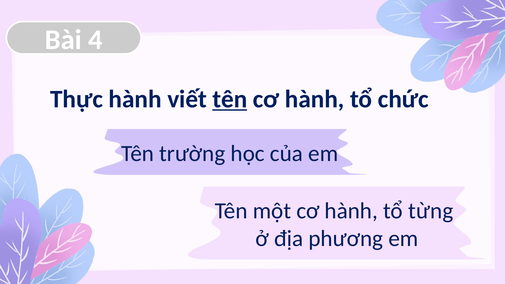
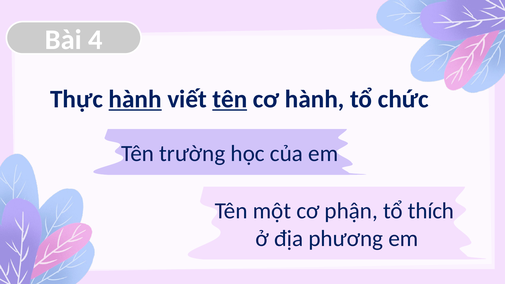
hành at (135, 99) underline: none -> present
một cơ hành: hành -> phận
từng: từng -> thích
